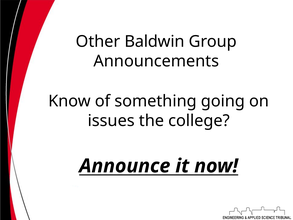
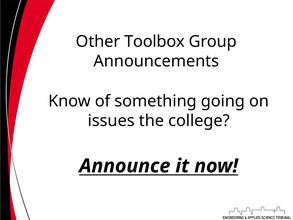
Baldwin: Baldwin -> Toolbox
